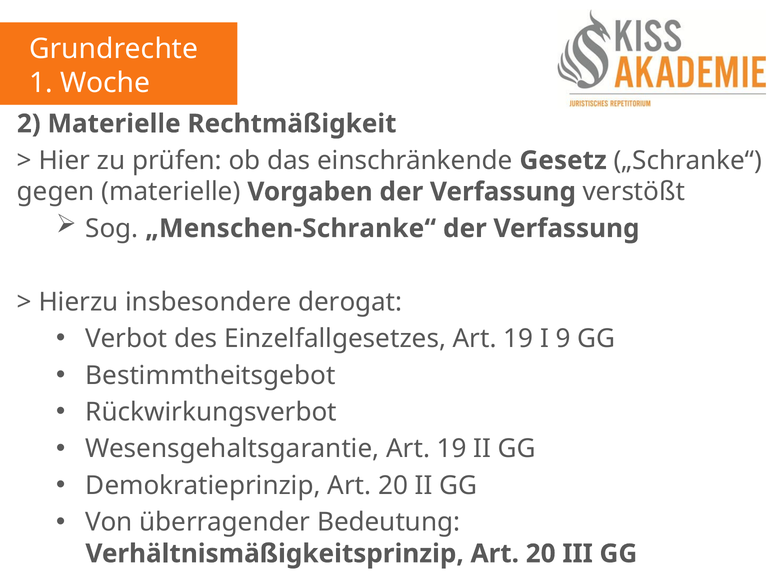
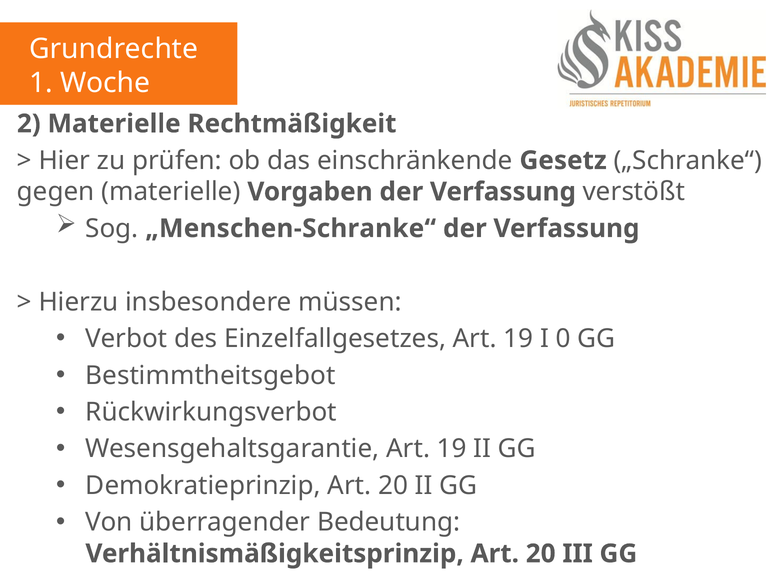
derogat: derogat -> müssen
9: 9 -> 0
